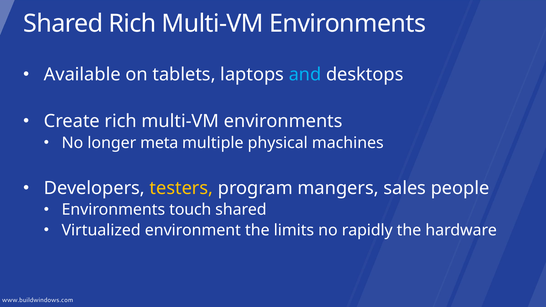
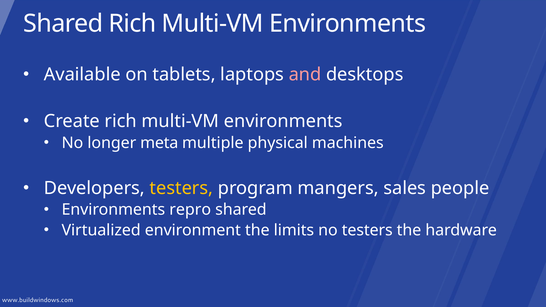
and colour: light blue -> pink
touch: touch -> repro
no rapidly: rapidly -> testers
